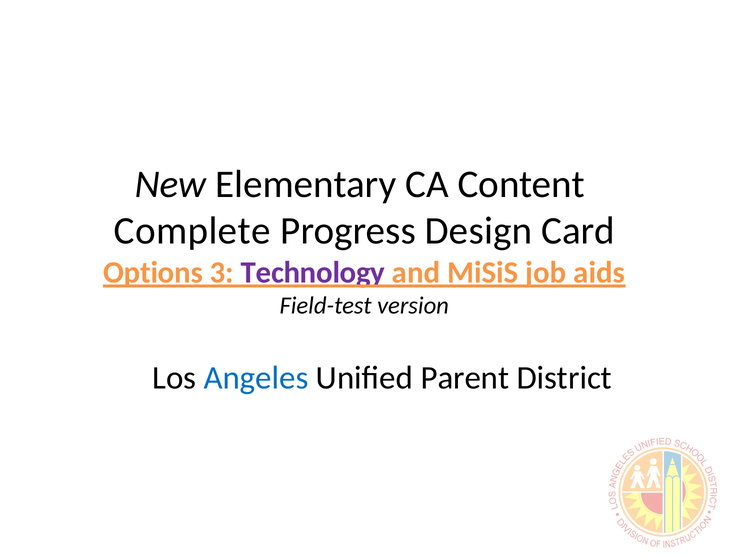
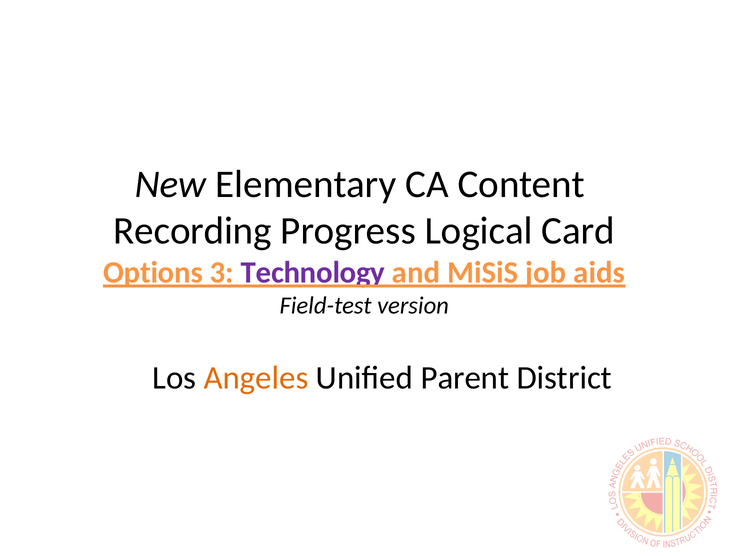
Complete: Complete -> Recording
Design: Design -> Logical
Angeles colour: blue -> orange
